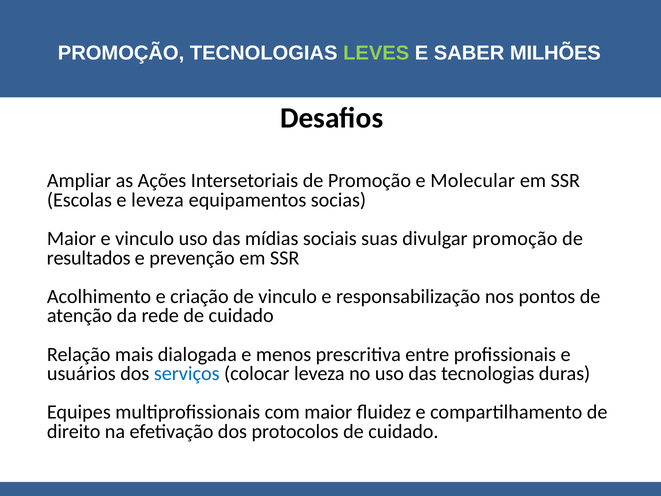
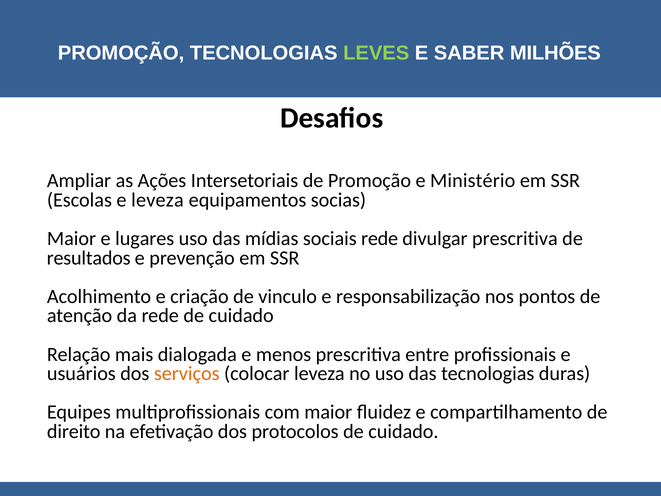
Molecular: Molecular -> Ministério
e vinculo: vinculo -> lugares
sociais suas: suas -> rede
divulgar promoção: promoção -> prescritiva
serviços colour: blue -> orange
